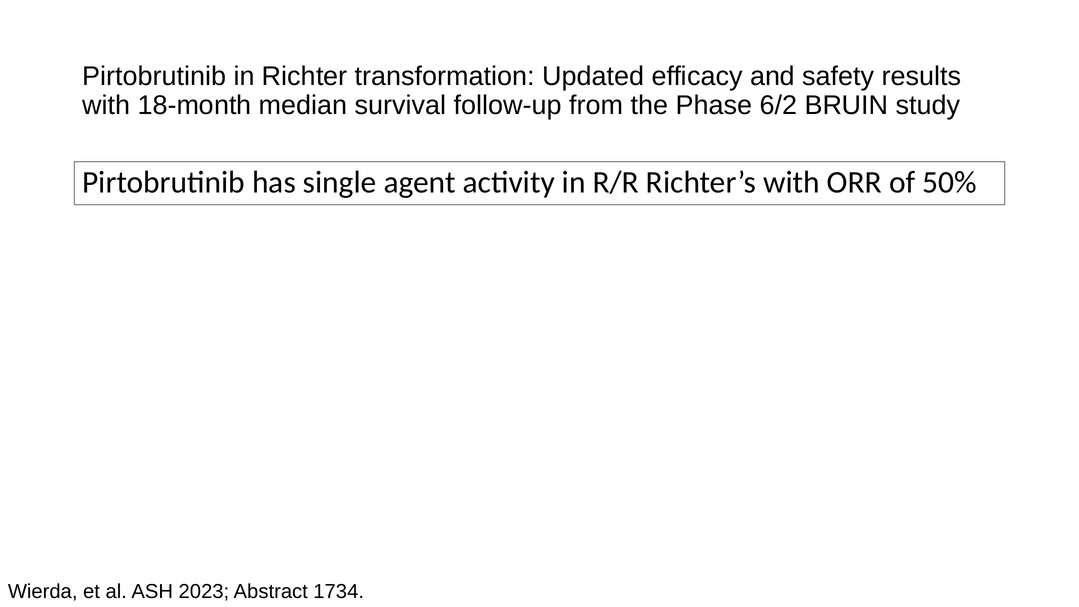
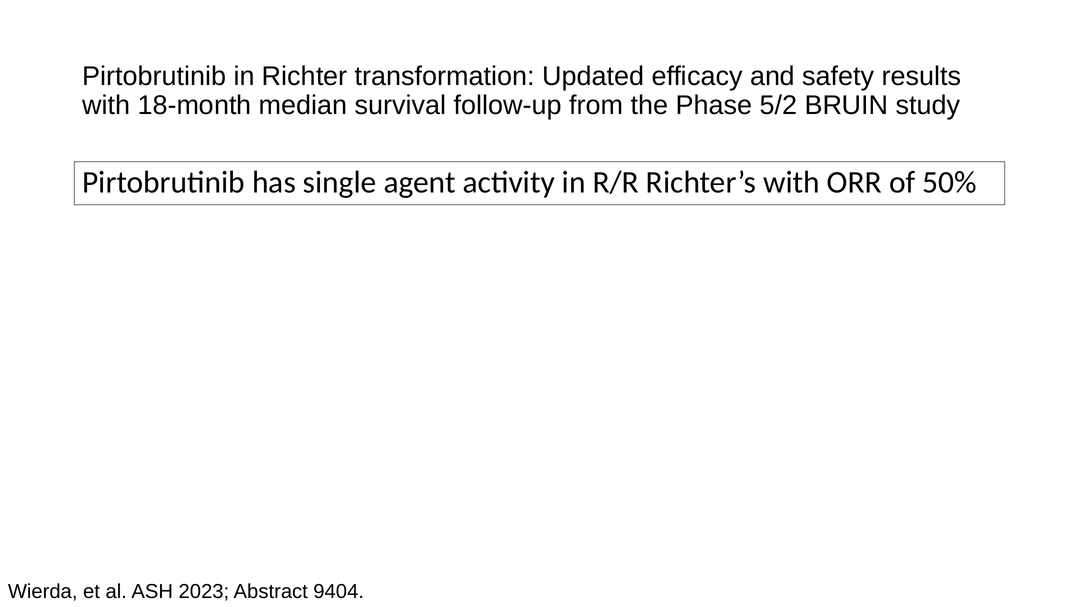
6/2: 6/2 -> 5/2
1734: 1734 -> 9404
